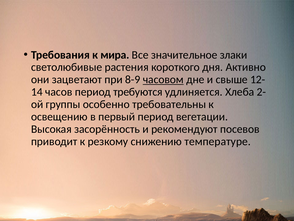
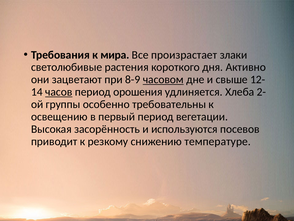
значительное: значительное -> произрастает
часов underline: none -> present
требуются: требуются -> орошения
рекомендуют: рекомендуют -> используются
